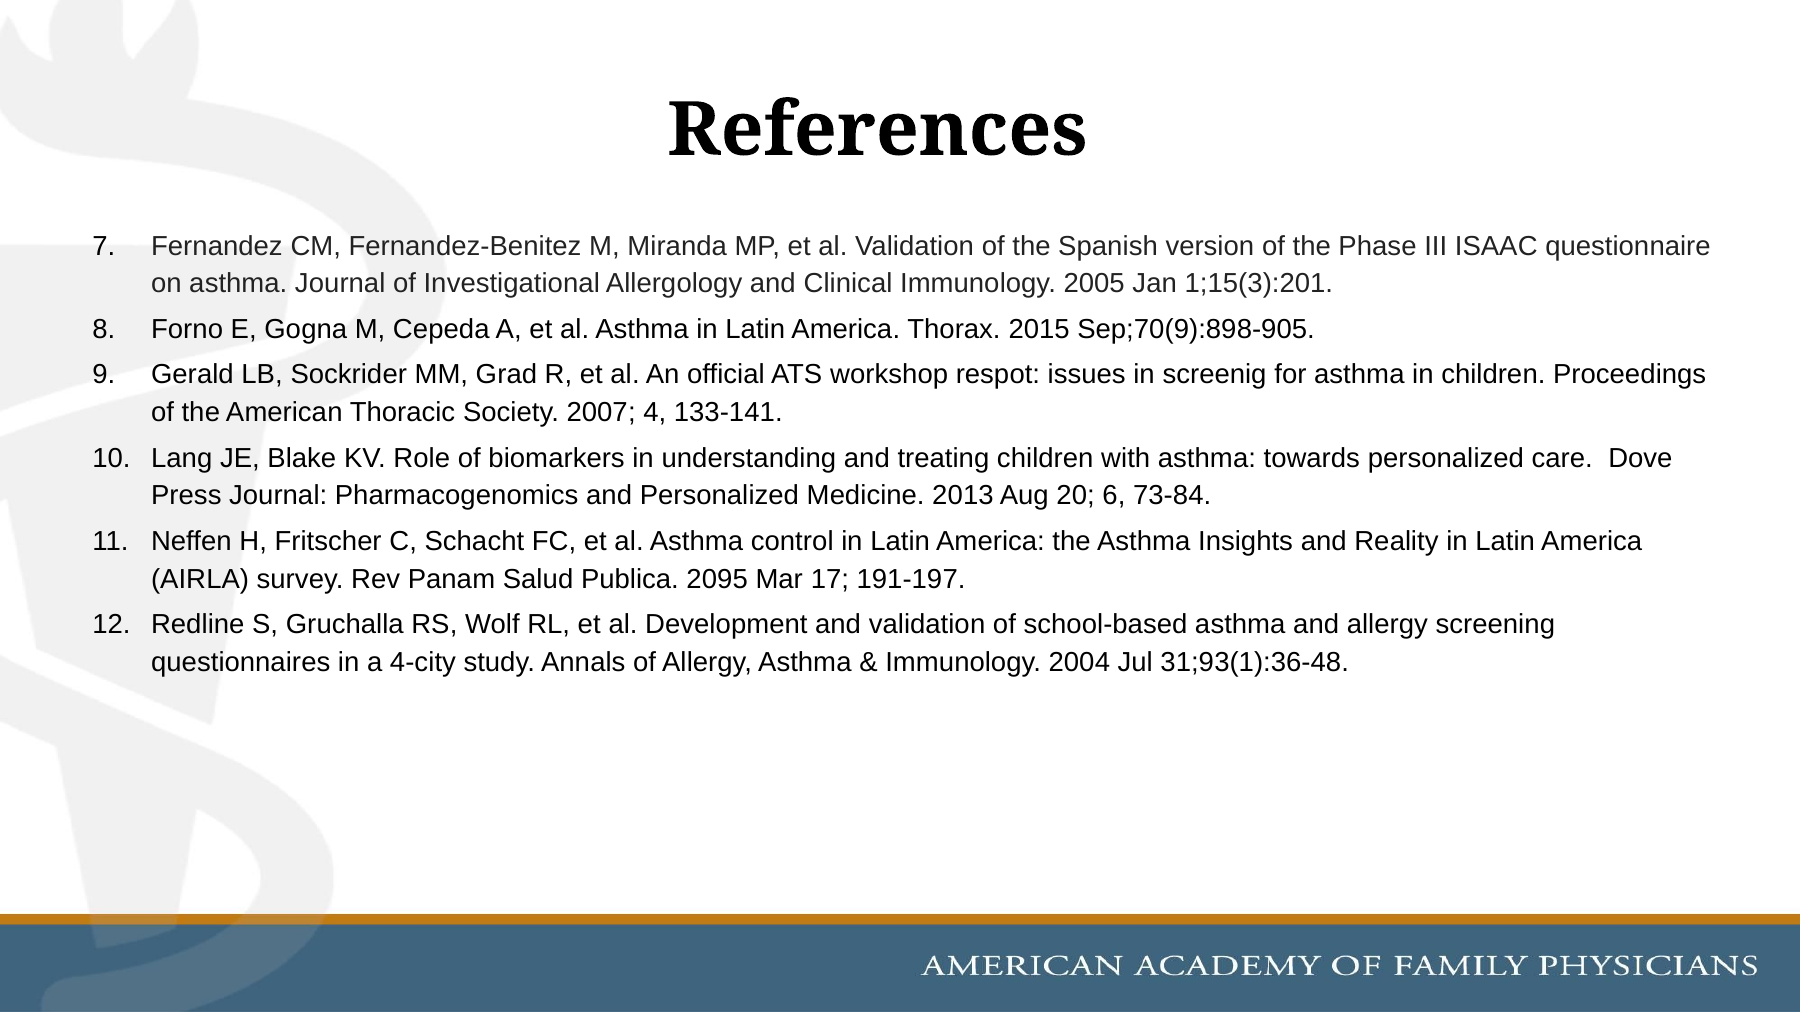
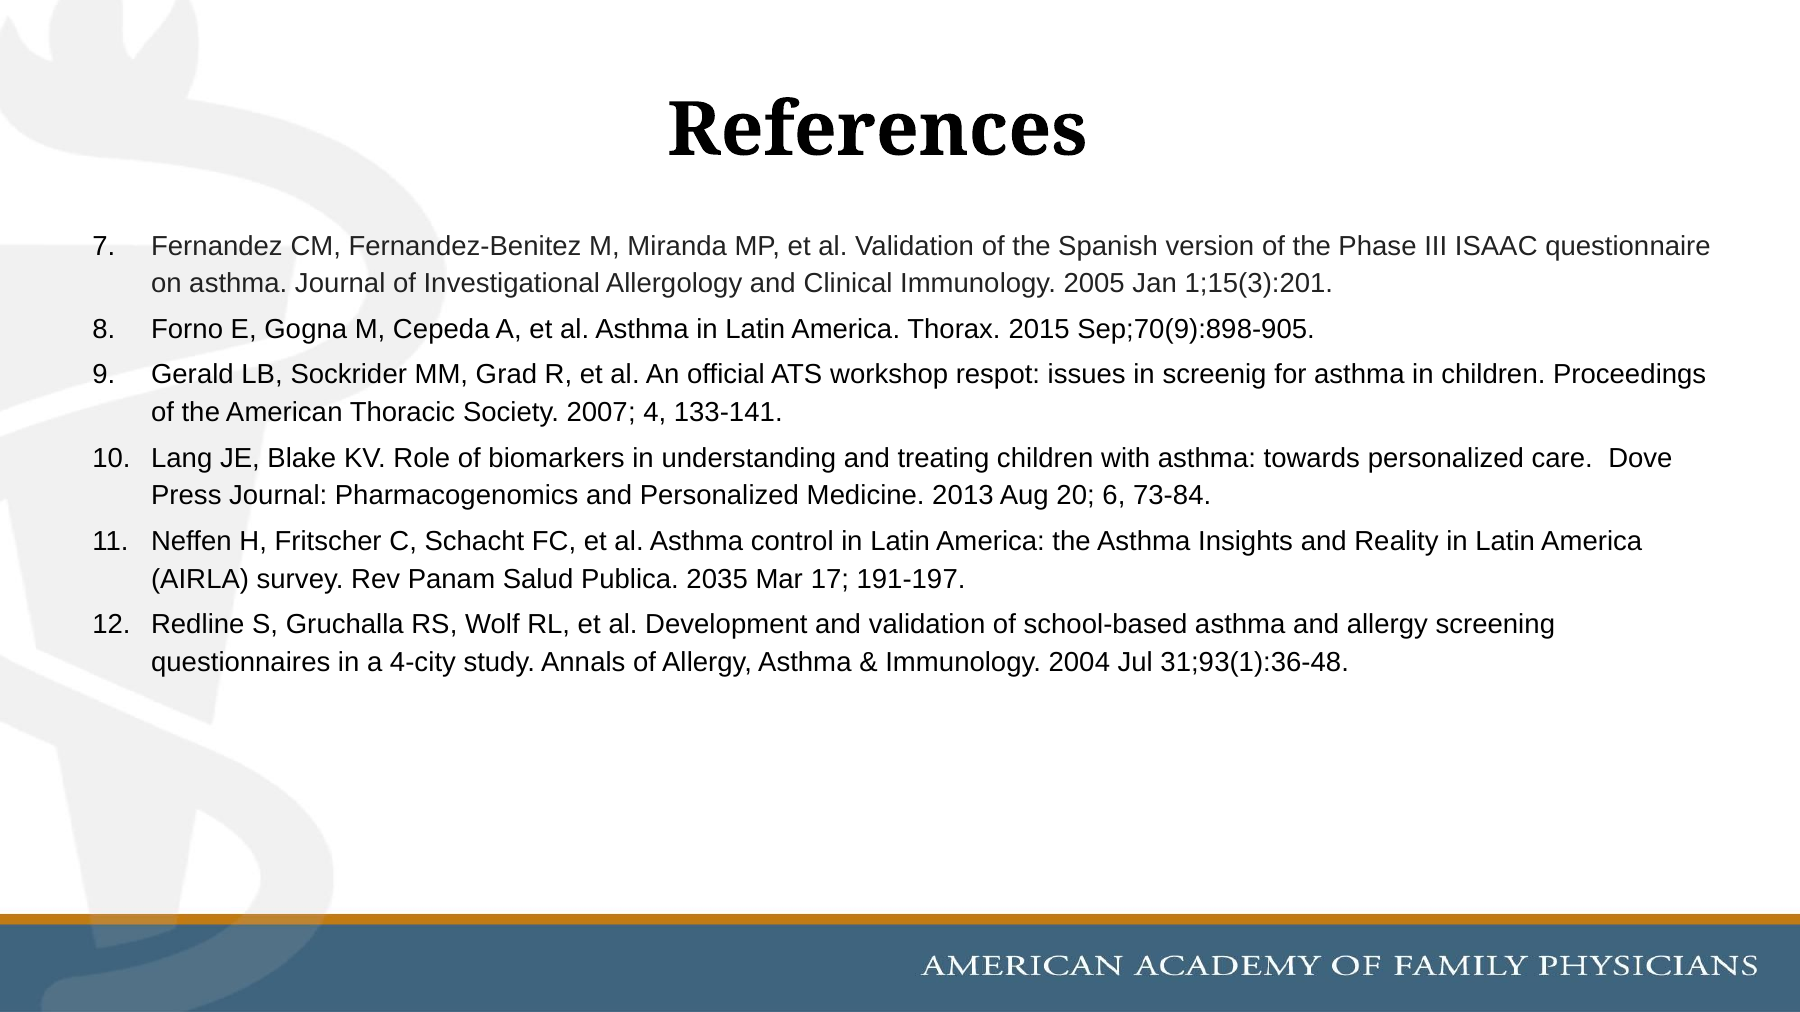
2095: 2095 -> 2035
